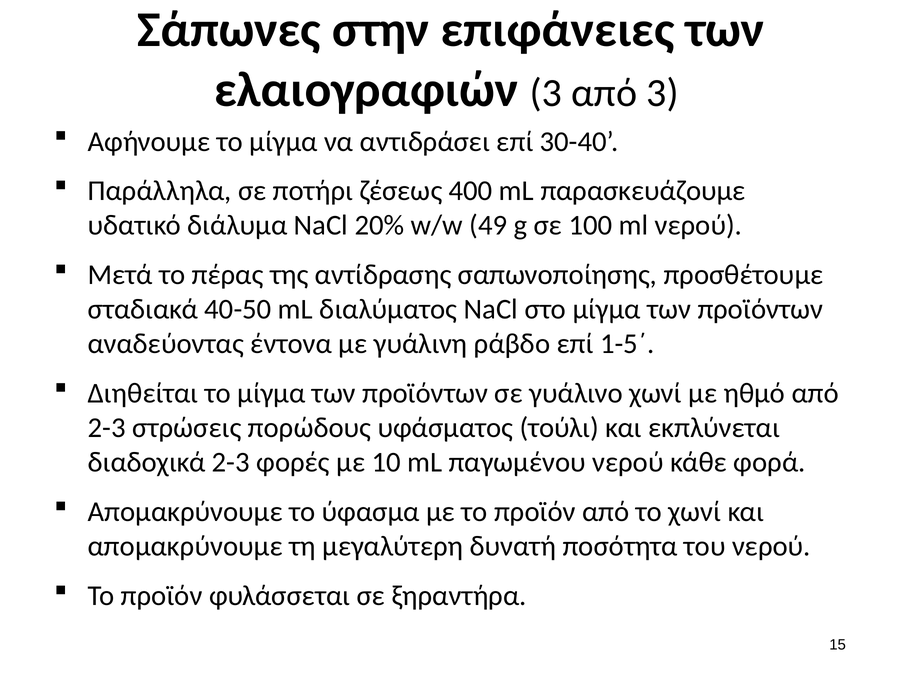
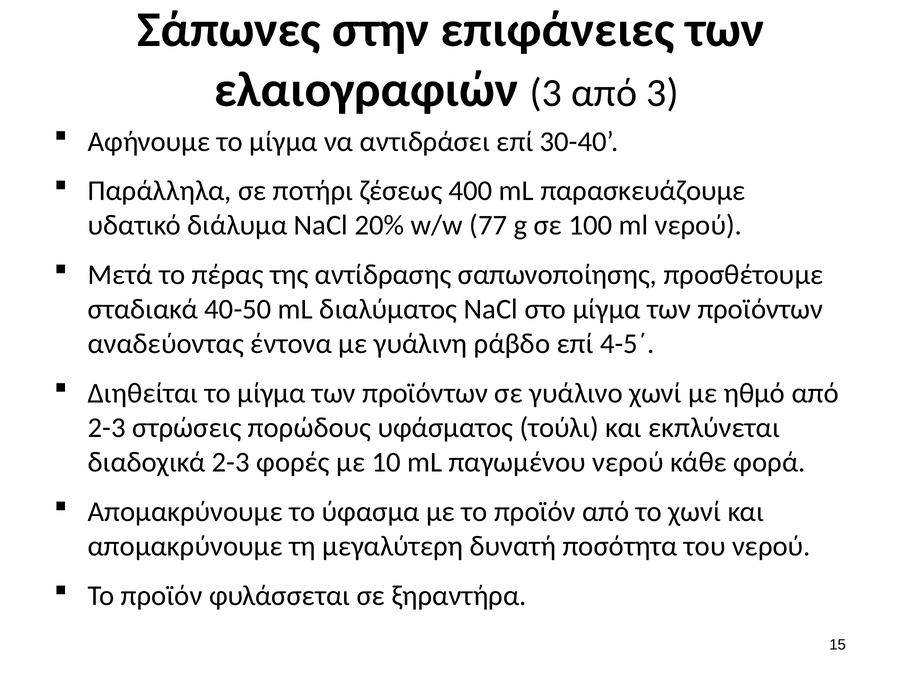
49: 49 -> 77
1-5΄: 1-5΄ -> 4-5΄
